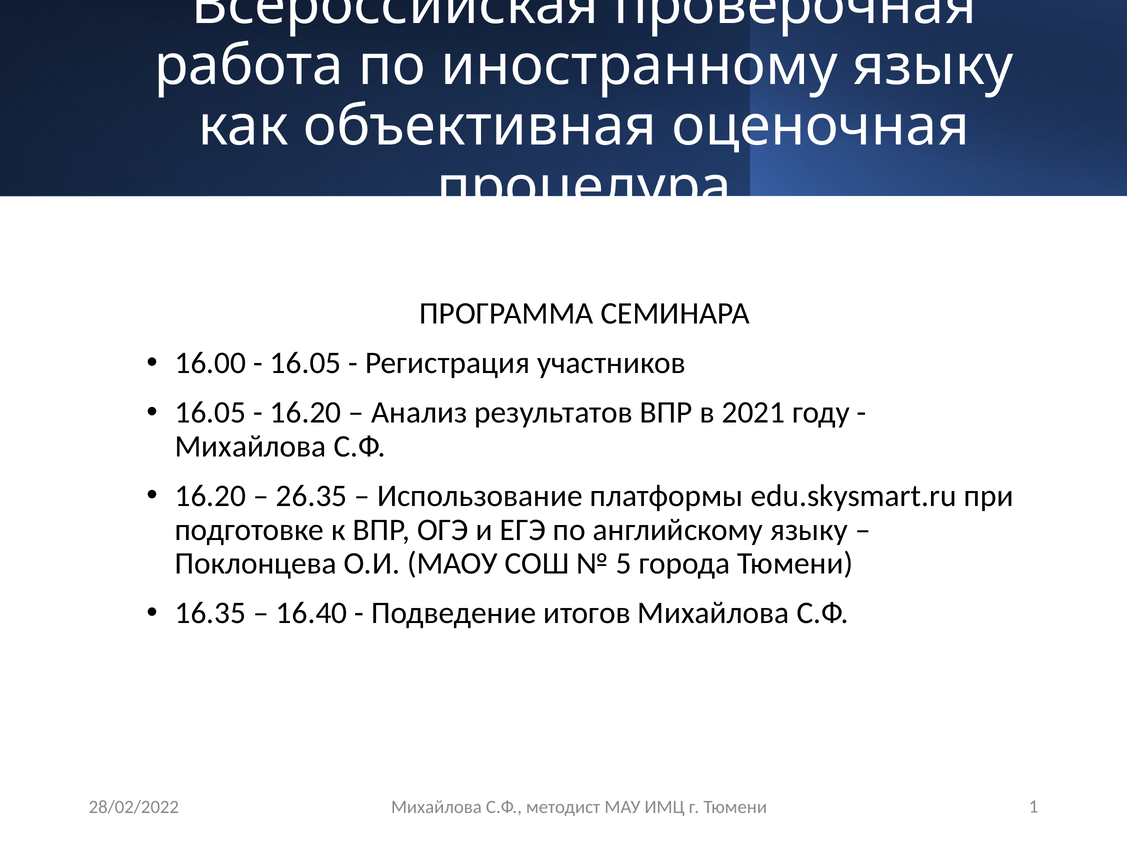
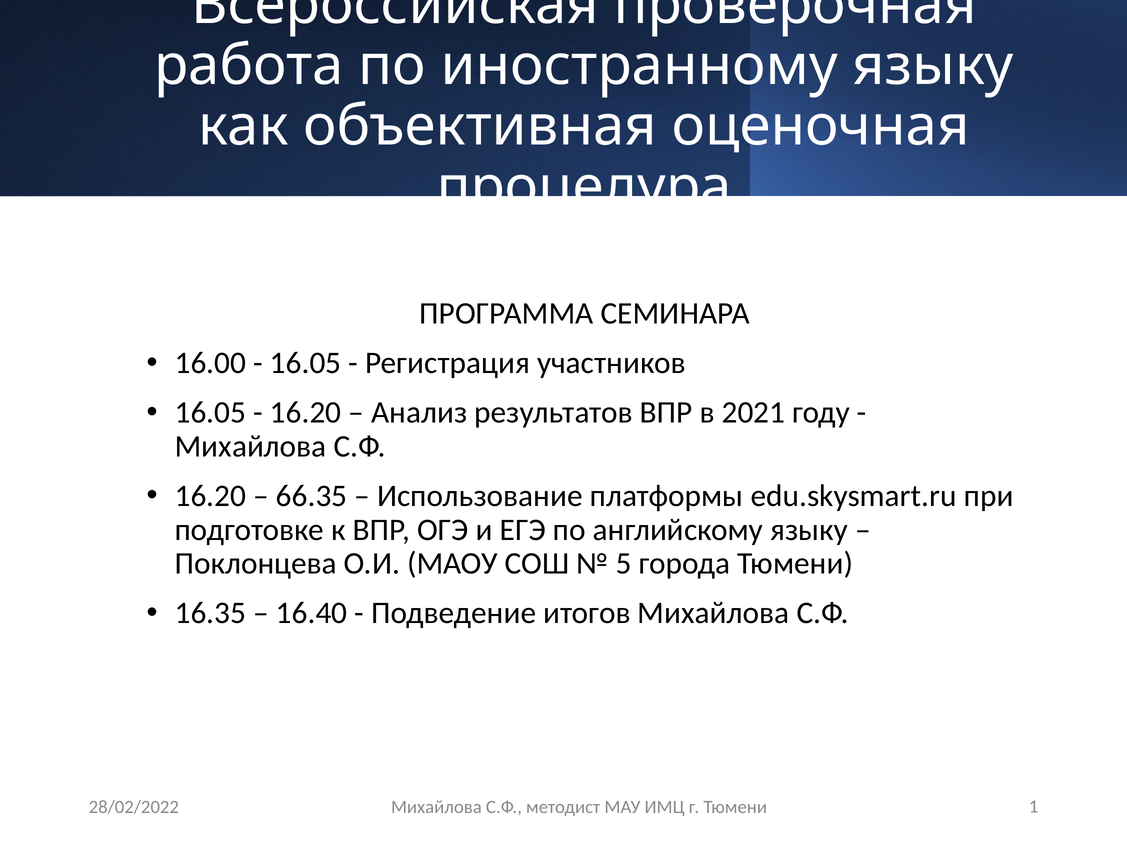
26.35: 26.35 -> 66.35
